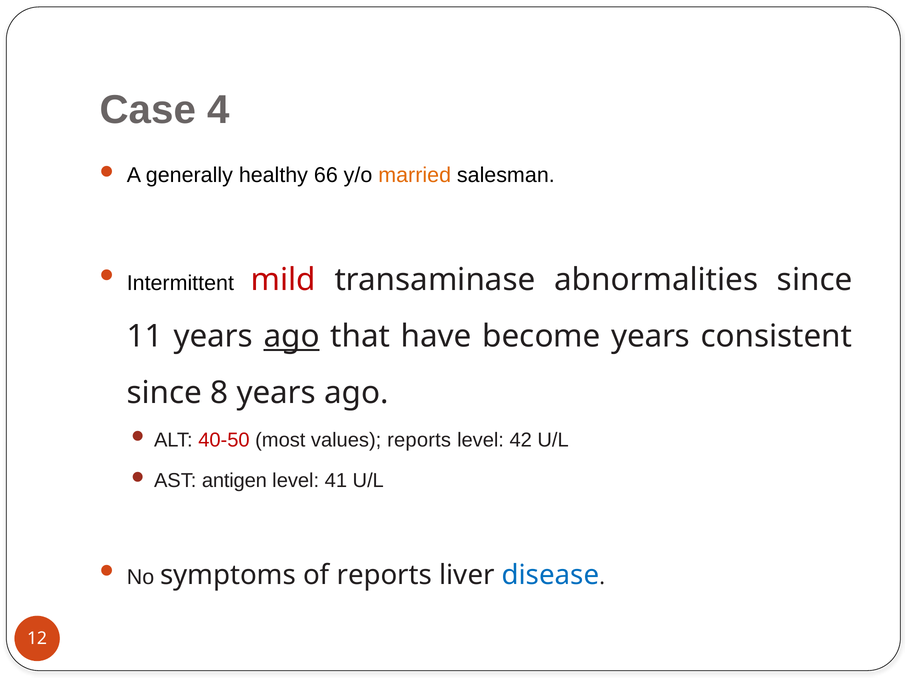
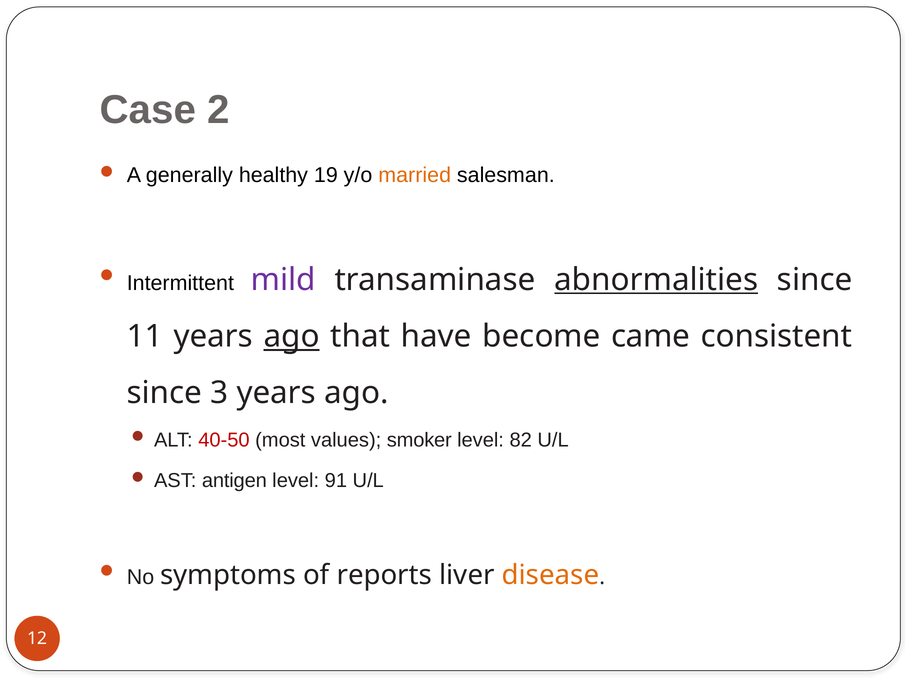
4: 4 -> 2
66: 66 -> 19
mild colour: red -> purple
abnormalities underline: none -> present
become years: years -> came
8: 8 -> 3
values reports: reports -> smoker
42: 42 -> 82
41: 41 -> 91
disease colour: blue -> orange
